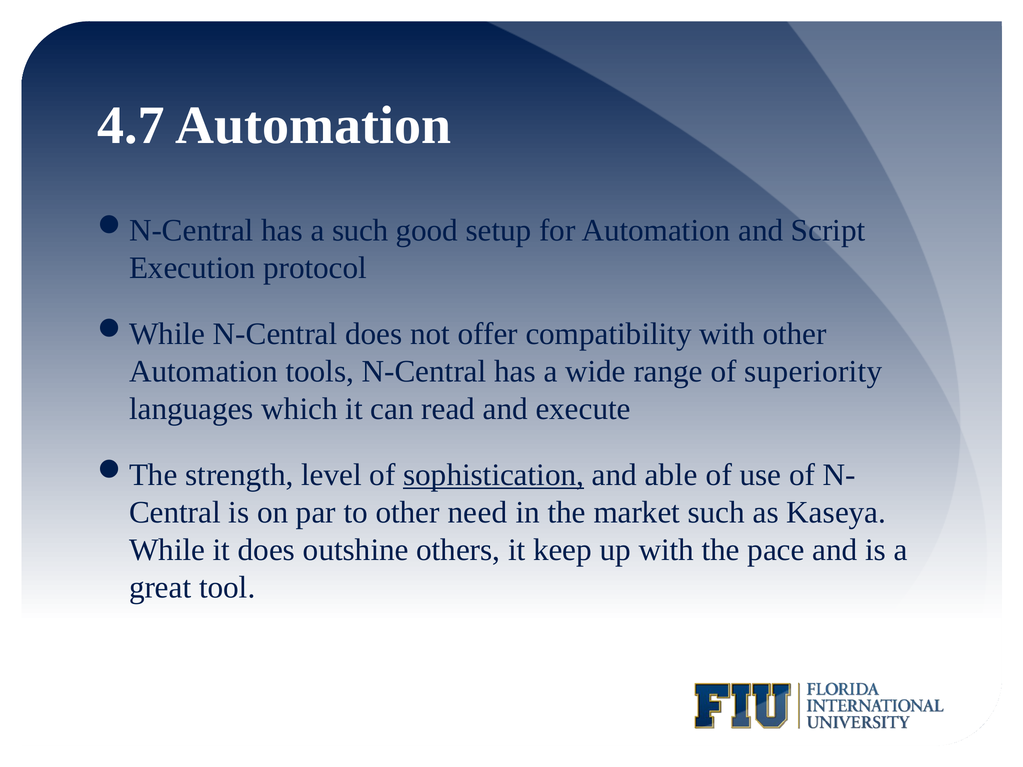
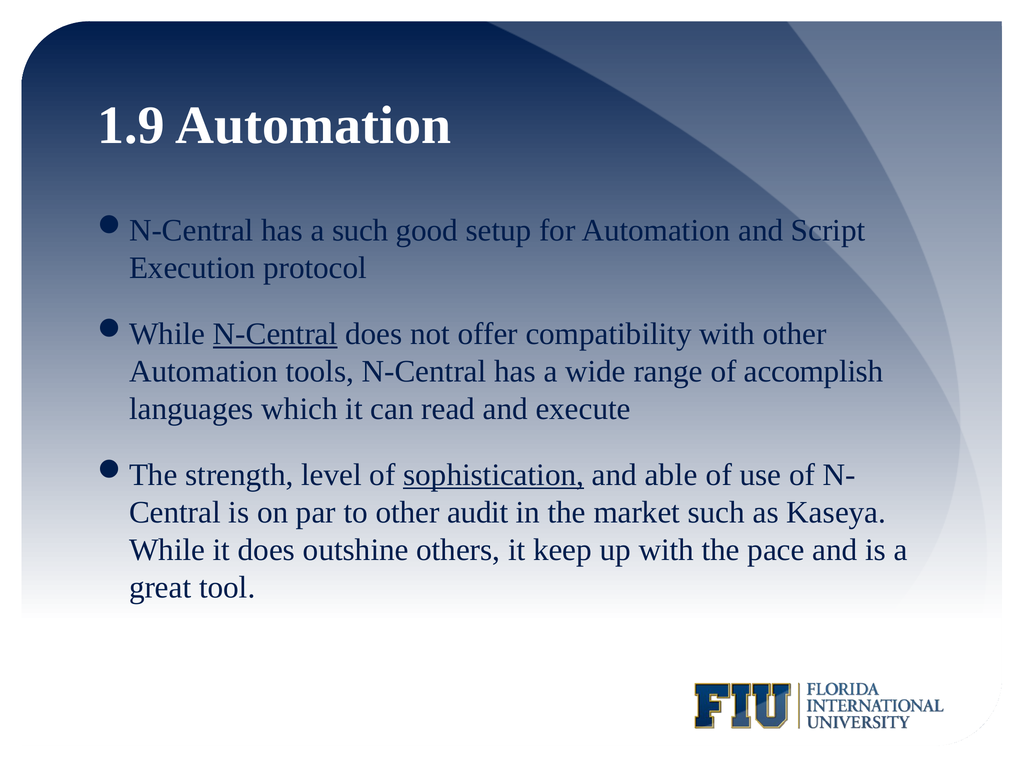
4.7: 4.7 -> 1.9
N-Central at (275, 334) underline: none -> present
superiority: superiority -> accomplish
need: need -> audit
